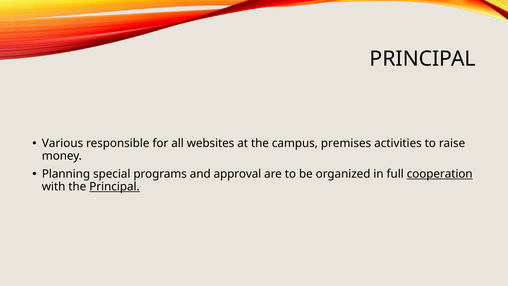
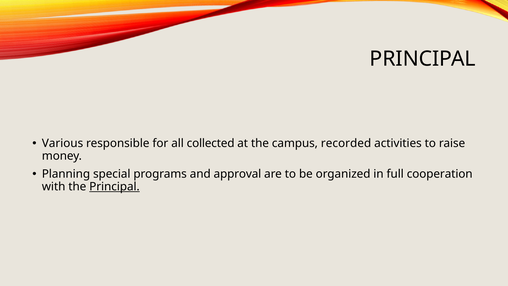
websites: websites -> collected
premises: premises -> recorded
cooperation underline: present -> none
